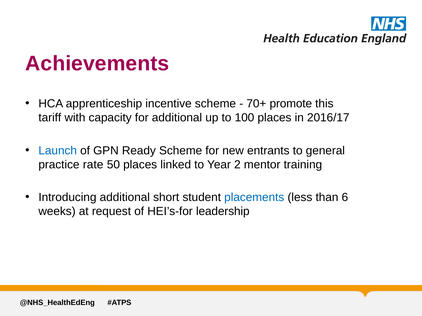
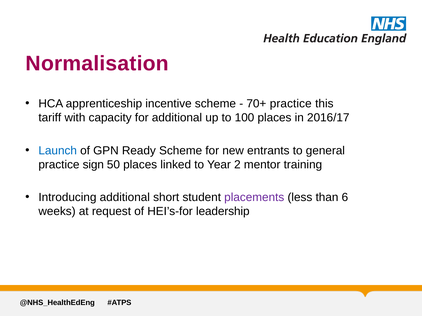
Achievements: Achievements -> Normalisation
70+ promote: promote -> practice
rate: rate -> sign
placements colour: blue -> purple
